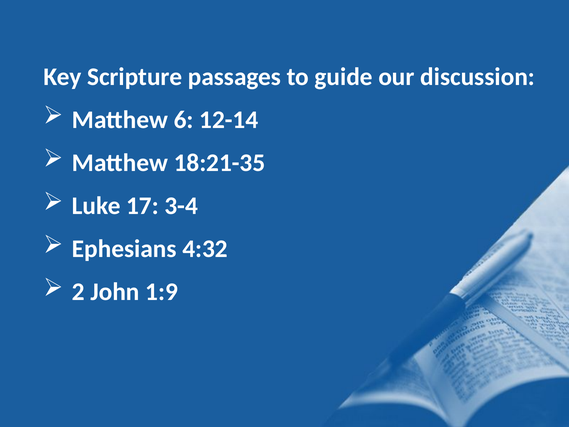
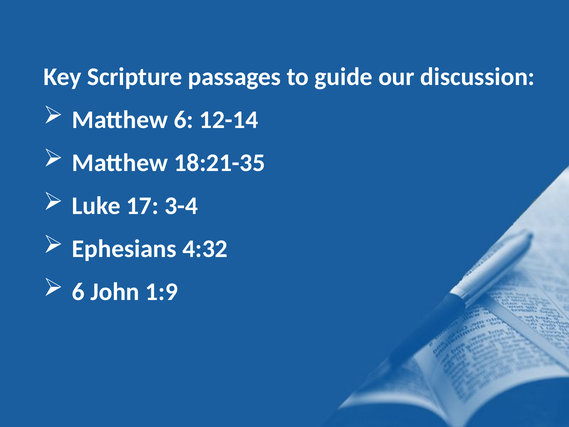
2 at (78, 292): 2 -> 6
